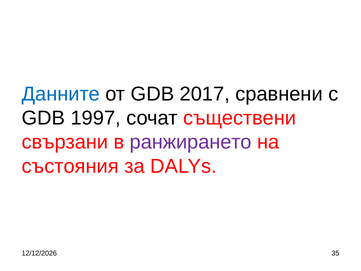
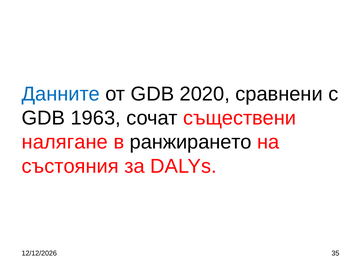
2017: 2017 -> 2020
1997: 1997 -> 1963
свързани: свързани -> налягане
ранжирането colour: purple -> black
